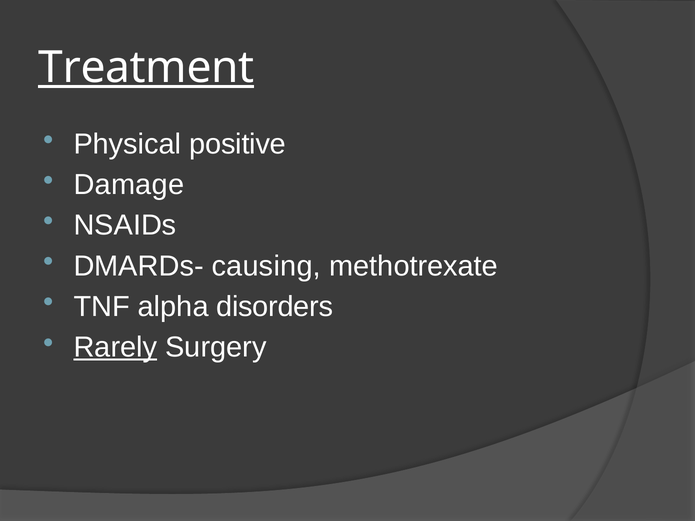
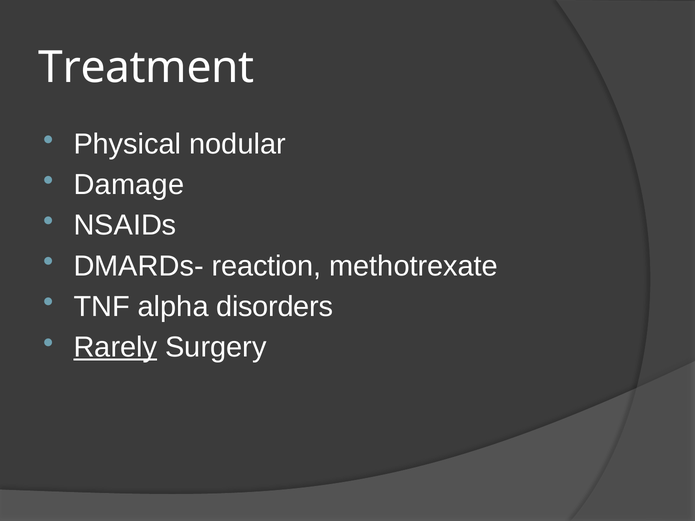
Treatment underline: present -> none
positive: positive -> nodular
causing: causing -> reaction
